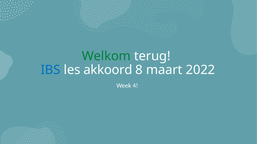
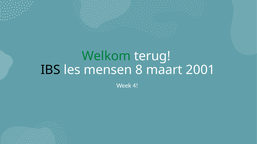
IBS colour: blue -> black
akkoord: akkoord -> mensen
2022: 2022 -> 2001
